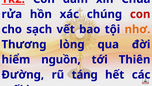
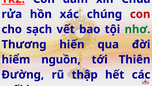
nhơ colour: orange -> green
lòng: lòng -> hiến
táng: táng -> thập
